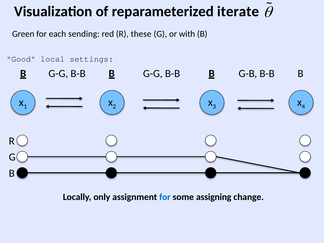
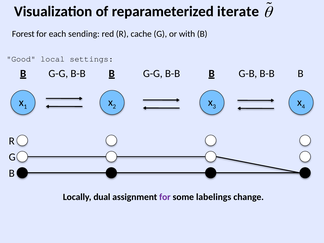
Green: Green -> Forest
these: these -> cache
only: only -> dual
for at (165, 197) colour: blue -> purple
assigning: assigning -> labelings
